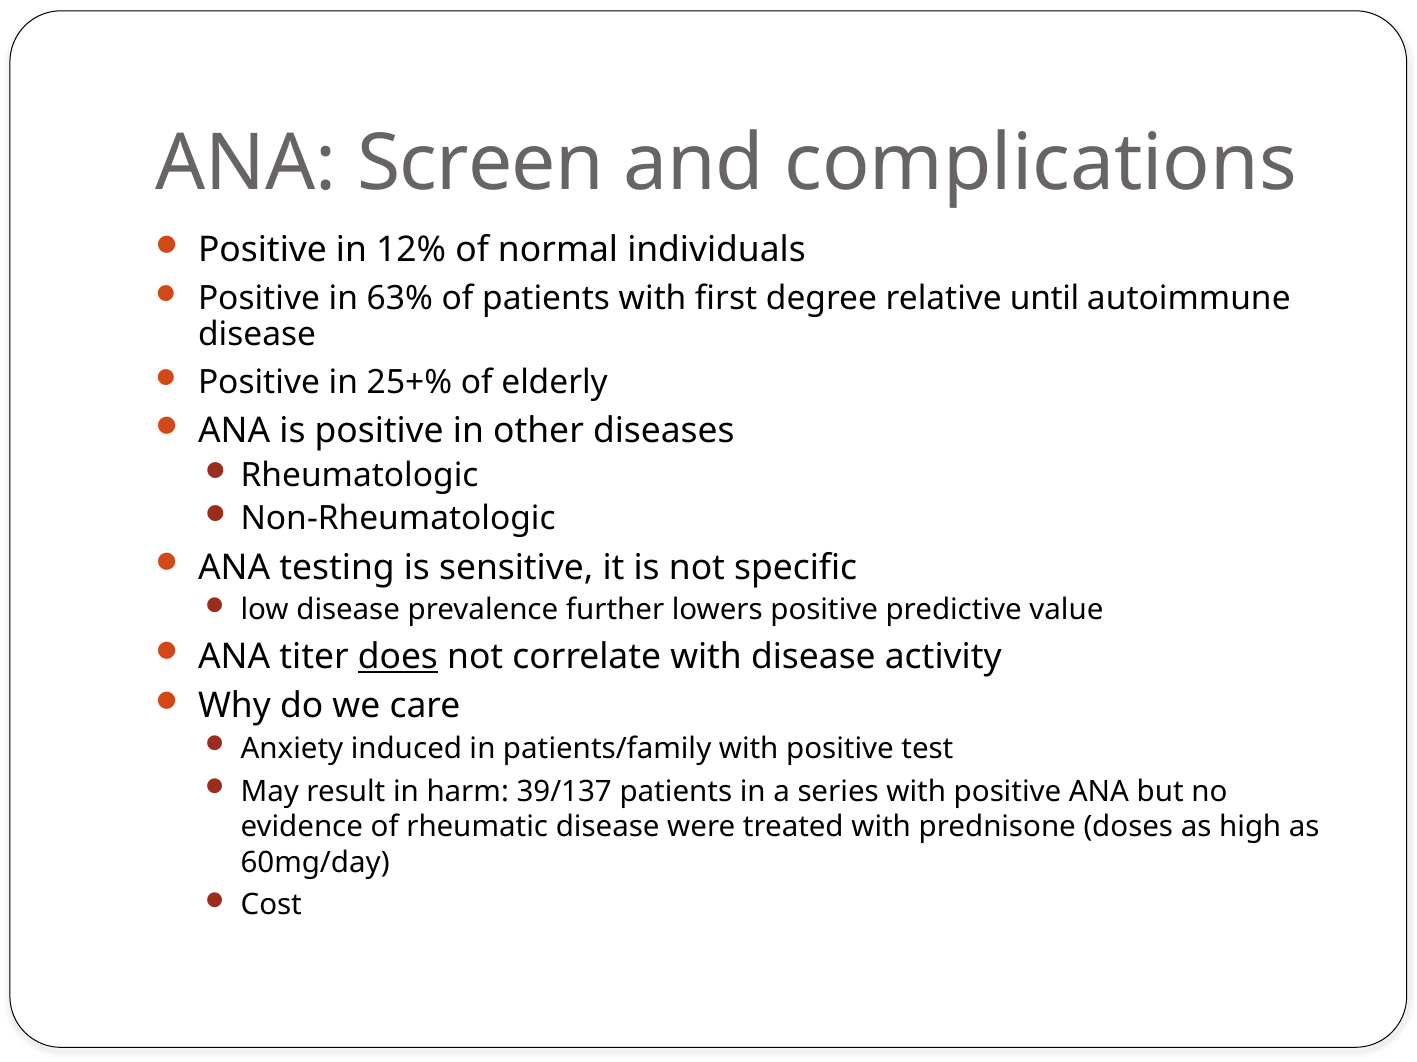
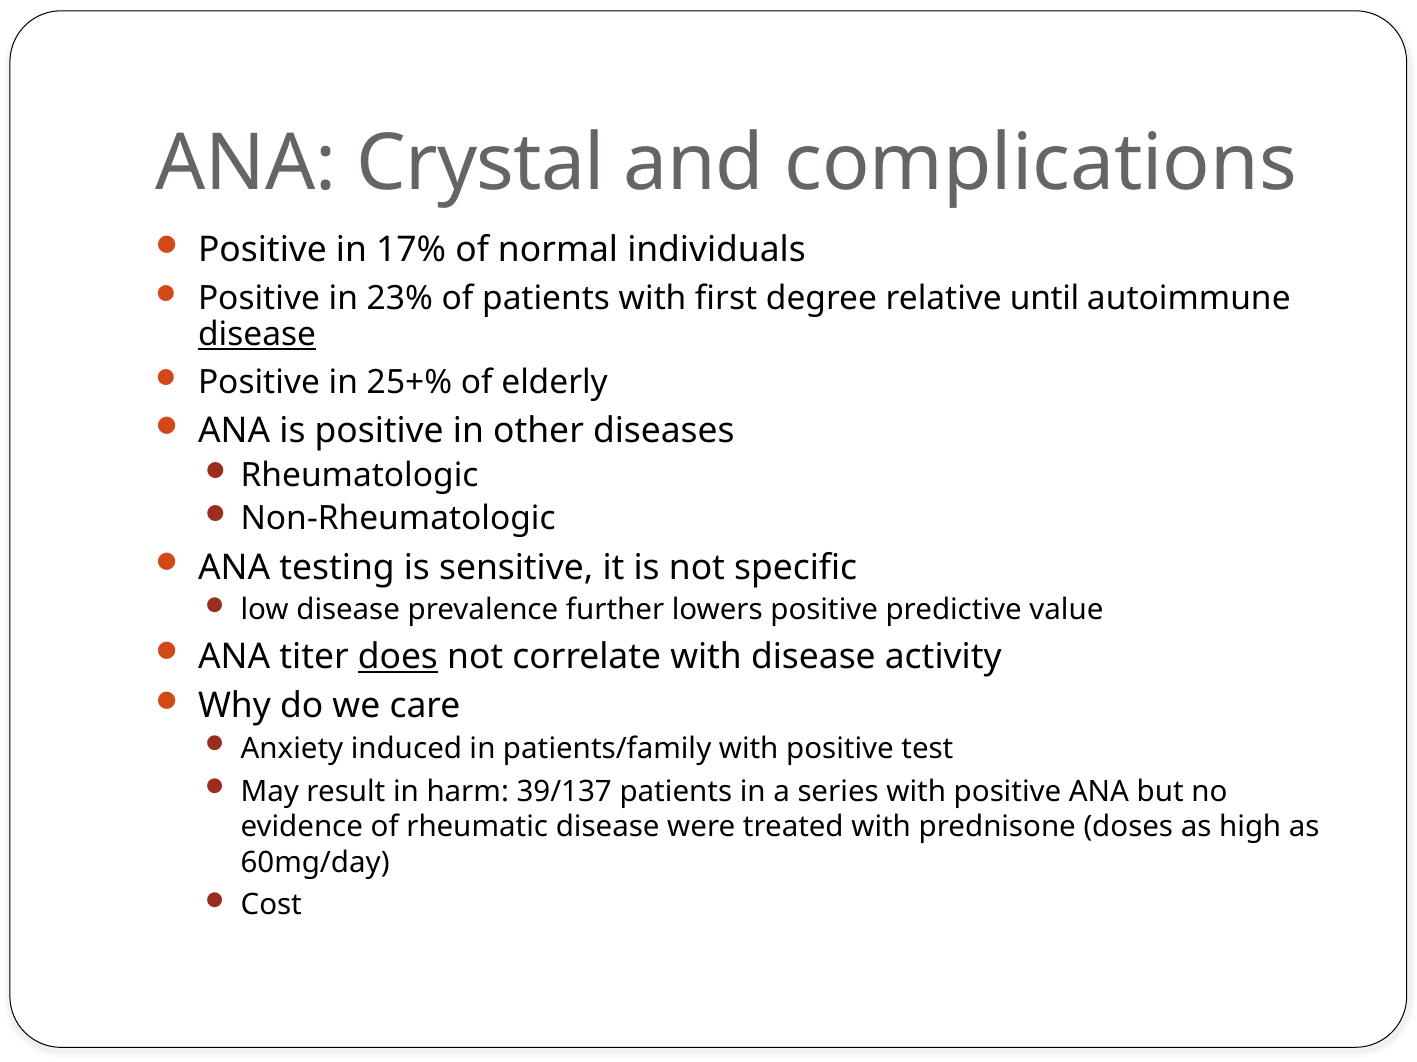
Screen: Screen -> Crystal
12%: 12% -> 17%
63%: 63% -> 23%
disease at (257, 335) underline: none -> present
